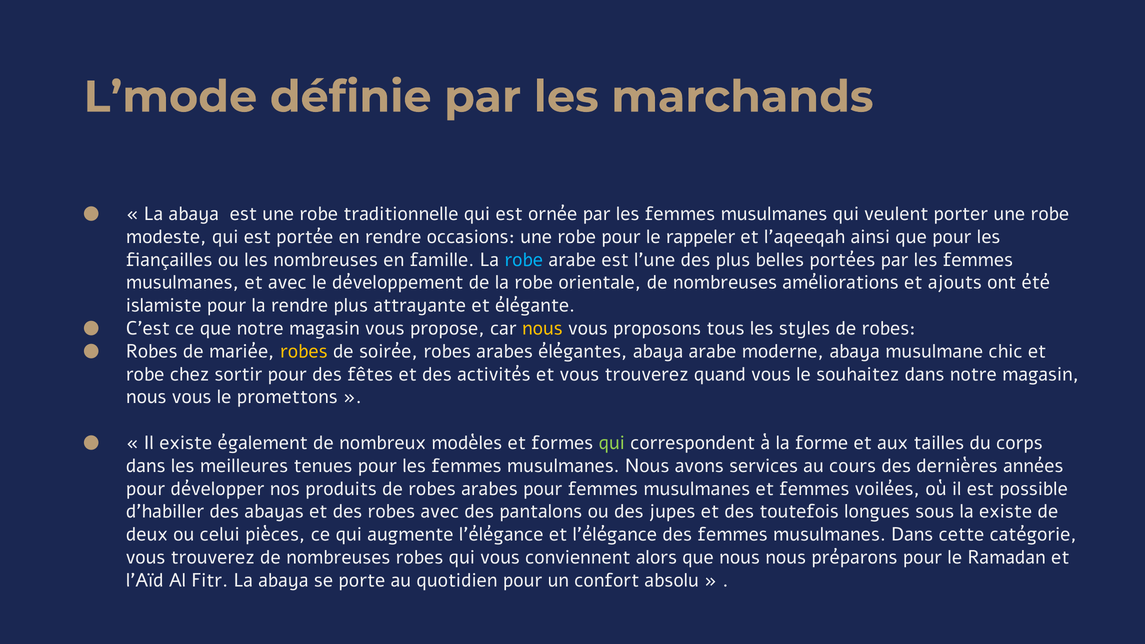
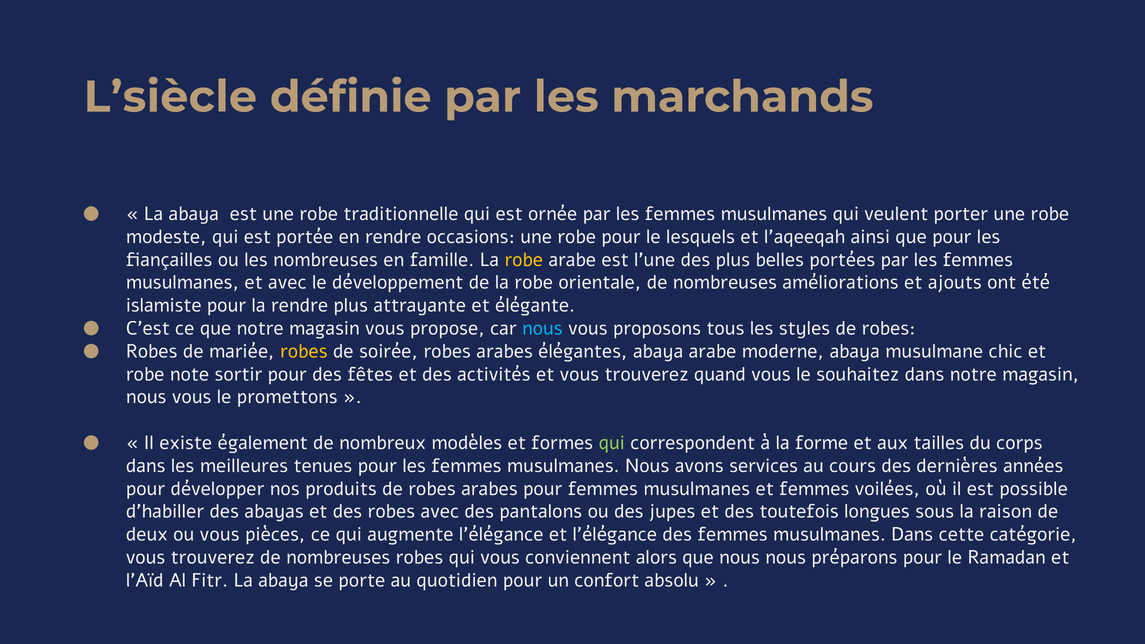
L’mode: L’mode -> L’siècle
rappeler: rappeler -> lesquels
robe at (524, 260) colour: light blue -> yellow
nous at (542, 329) colour: yellow -> light blue
chez: chez -> note
la existe: existe -> raison
ou celui: celui -> vous
